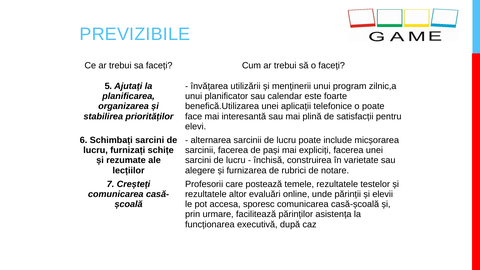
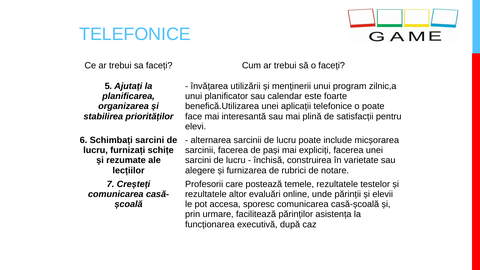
PREVIZIBILE at (135, 34): PREVIZIBILE -> TELEFONICE
